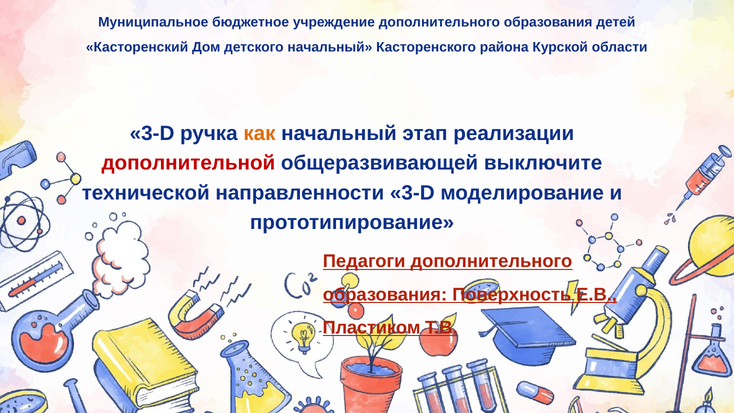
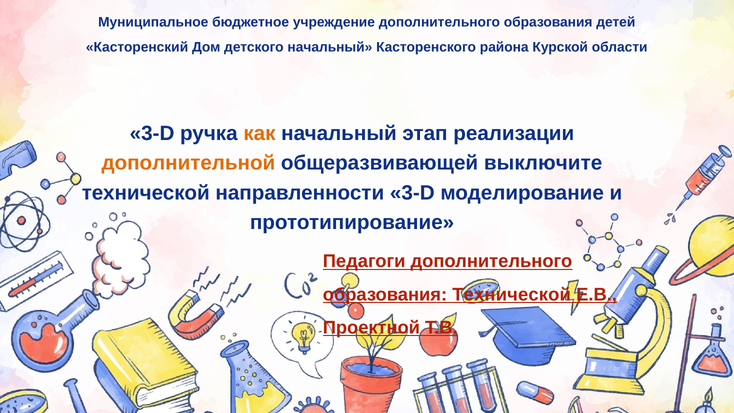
дополнительной colour: red -> orange
образования Поверхность: Поверхность -> Технической
Пластиком: Пластиком -> Проектной
